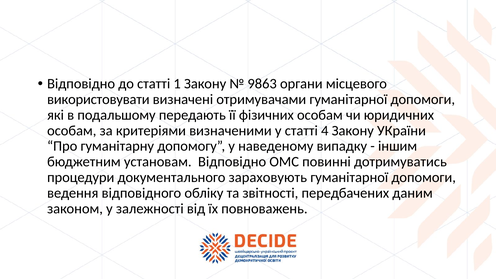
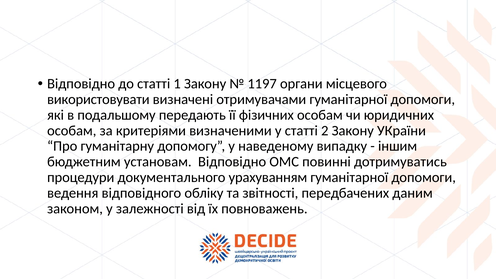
9863: 9863 -> 1197
4: 4 -> 2
зараховують: зараховують -> урахуванням
